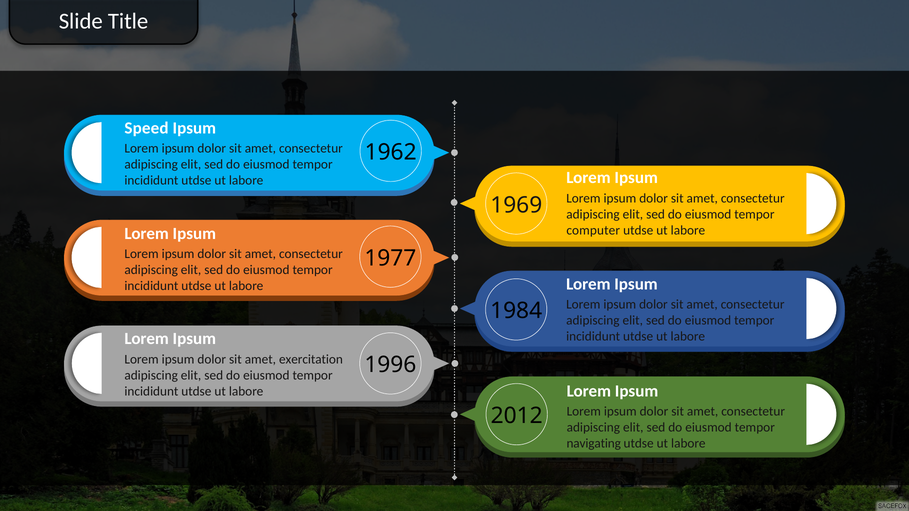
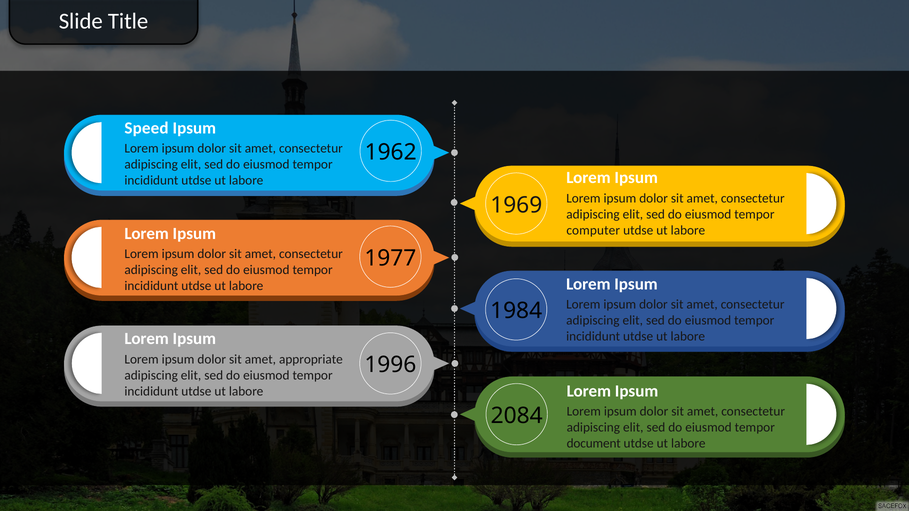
exercitation: exercitation -> appropriate
2012: 2012 -> 2084
navigating: navigating -> document
